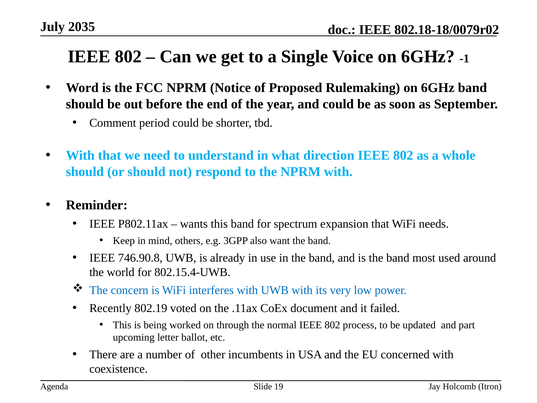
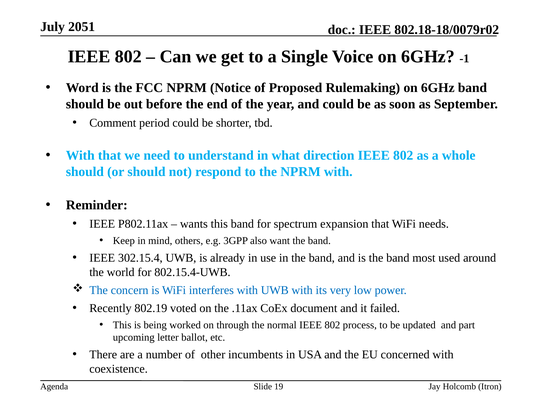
2035: 2035 -> 2051
746.90.8: 746.90.8 -> 302.15.4
